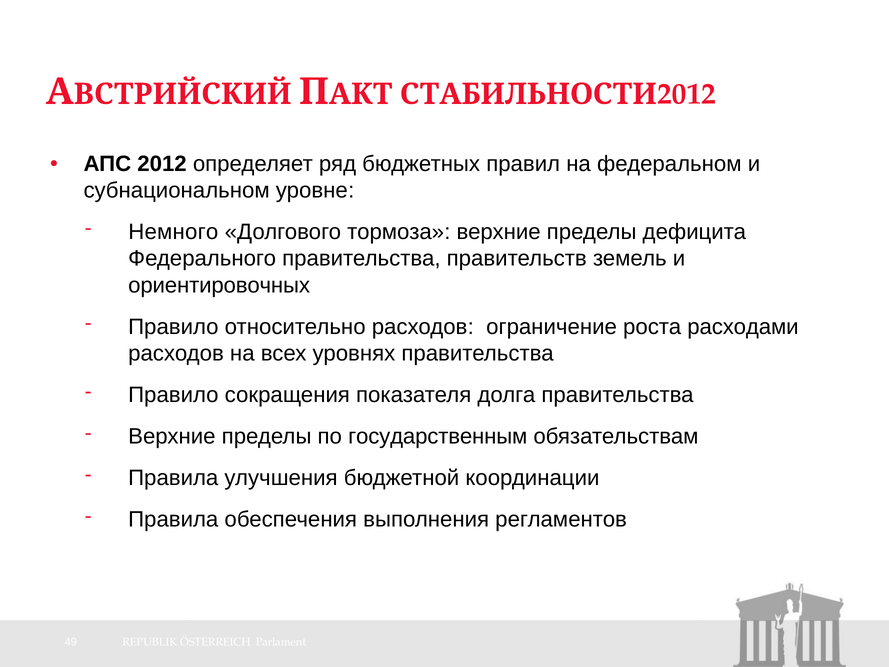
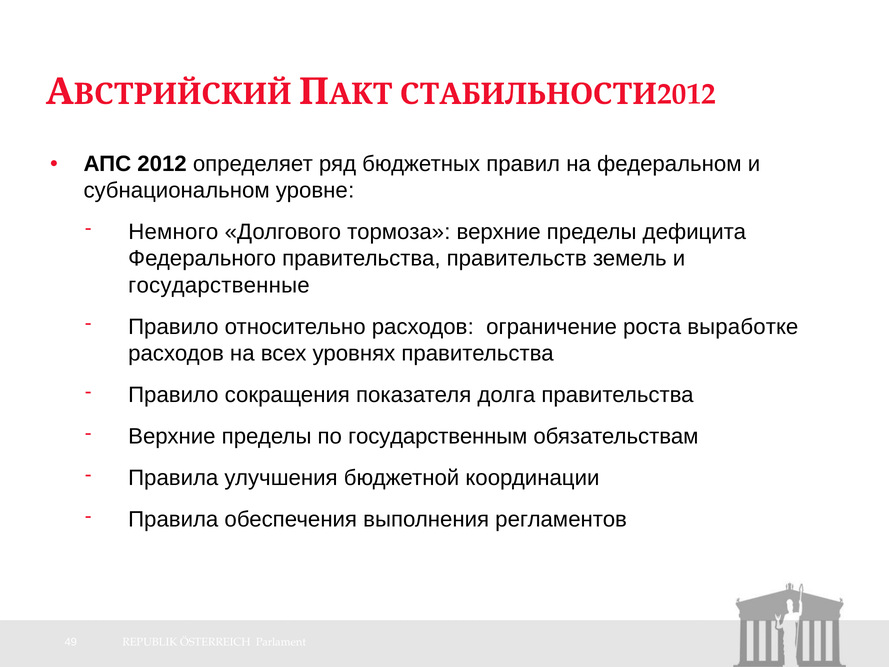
ориентировочных: ориентировочных -> государственные
расходами: расходами -> выработке
